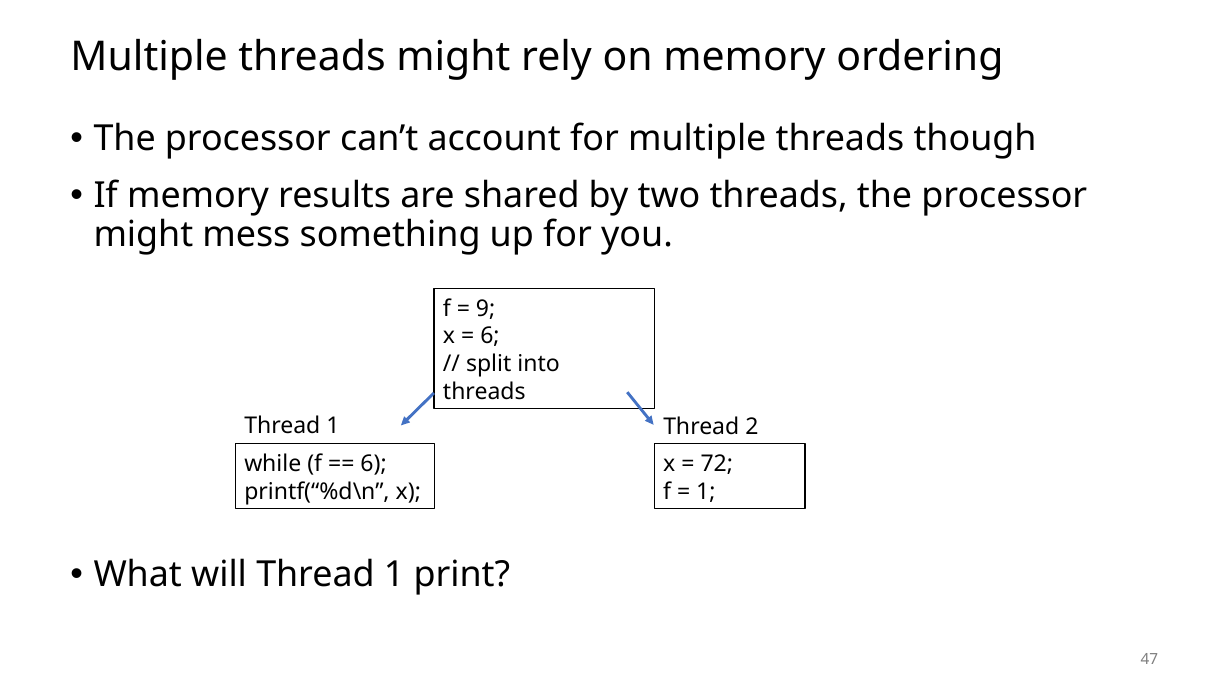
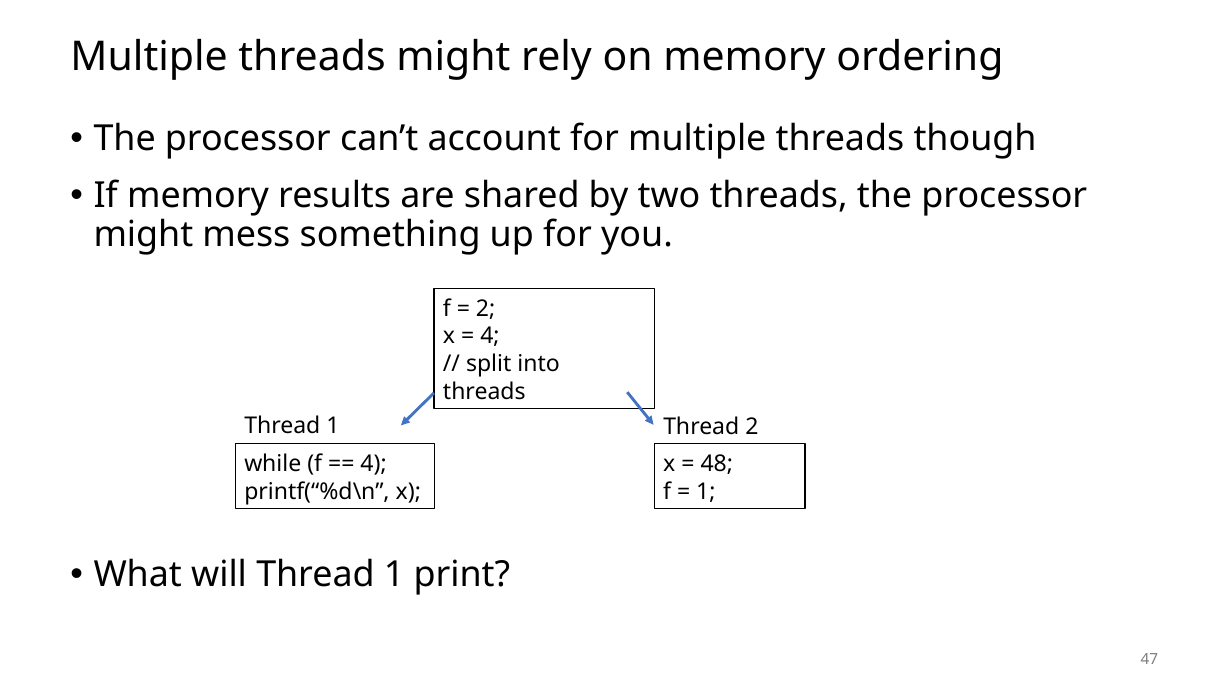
9 at (486, 308): 9 -> 2
6 at (490, 336): 6 -> 4
6 at (374, 463): 6 -> 4
72: 72 -> 48
